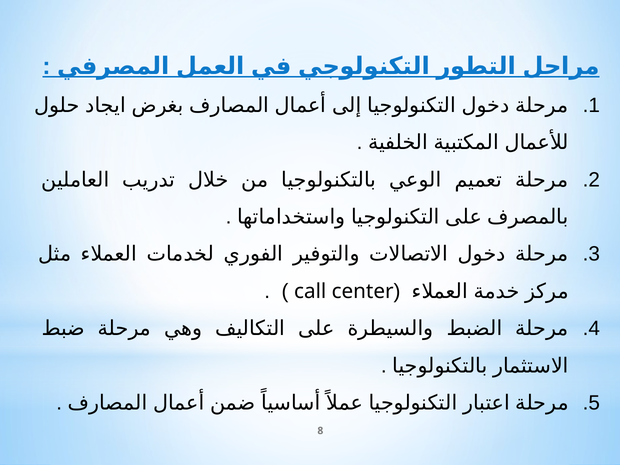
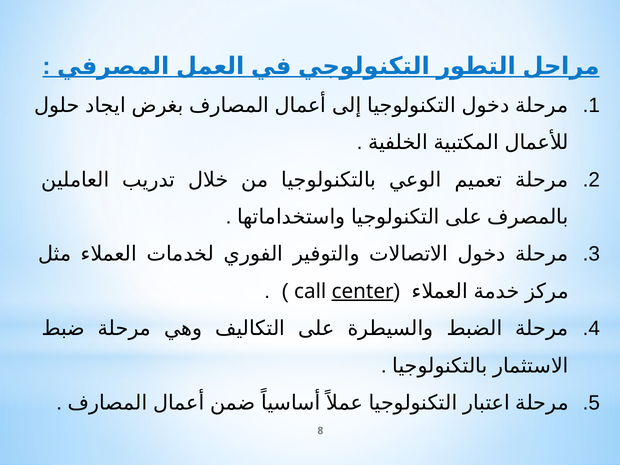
center underline: none -> present
